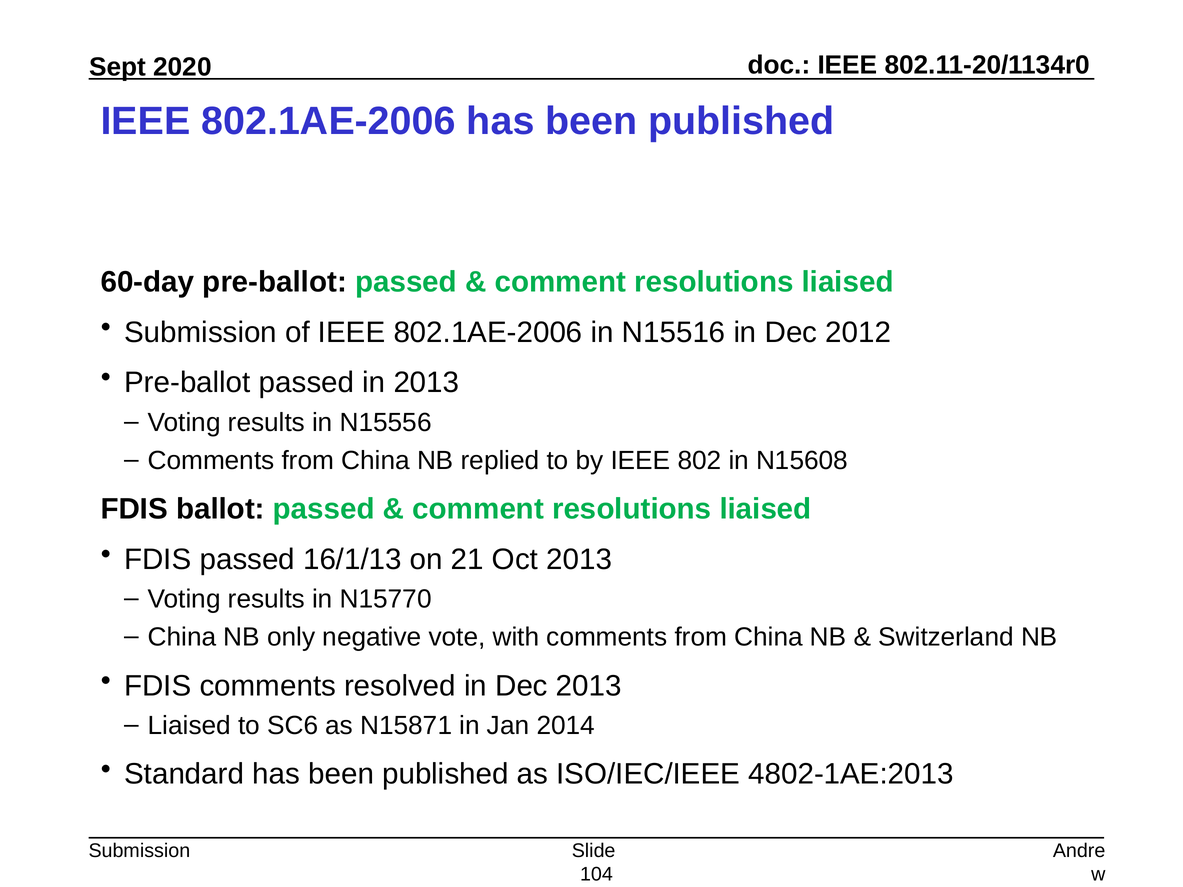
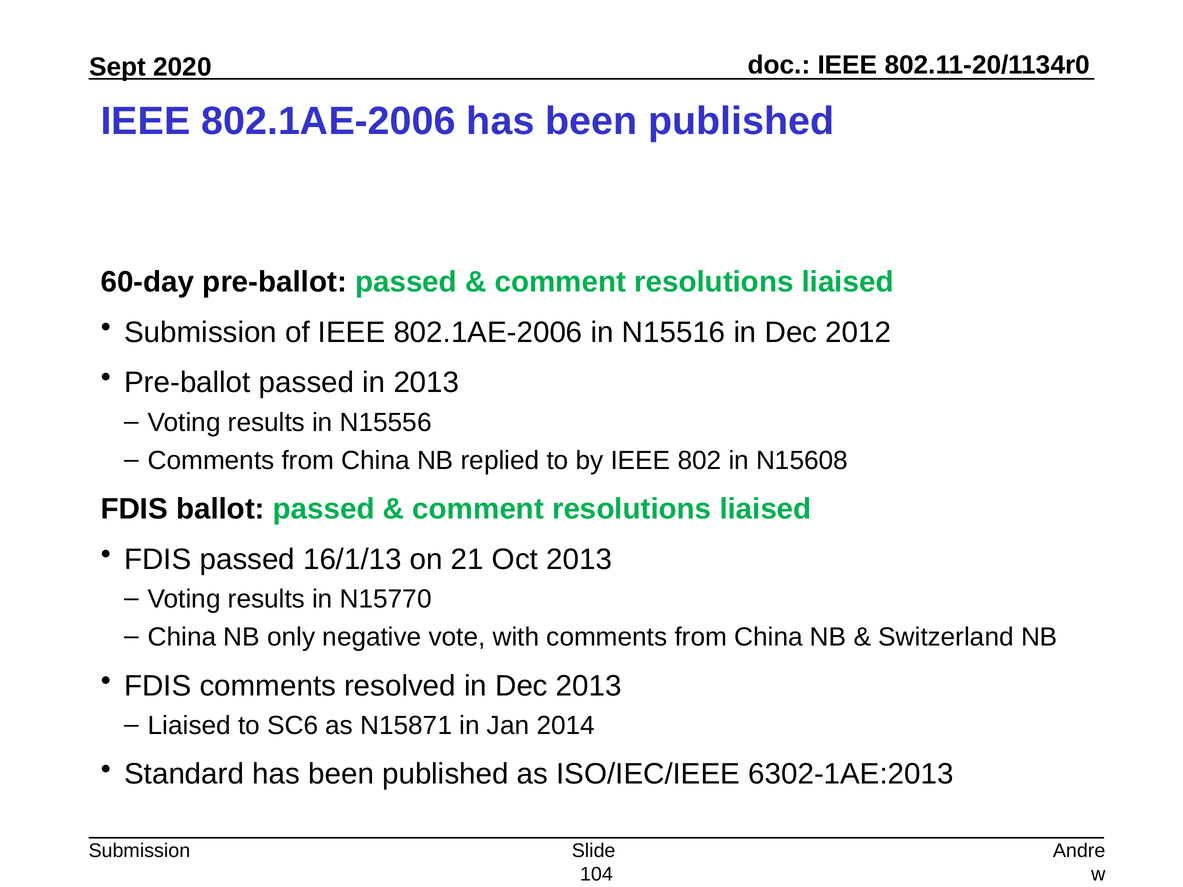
4802-1AE:2013: 4802-1AE:2013 -> 6302-1AE:2013
